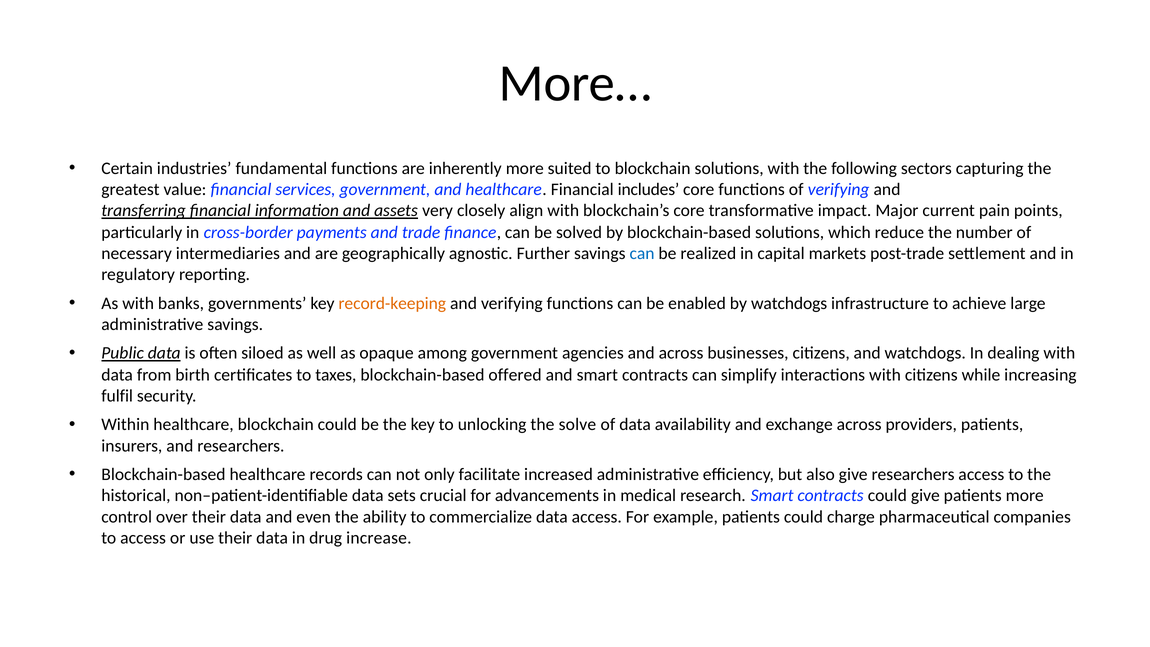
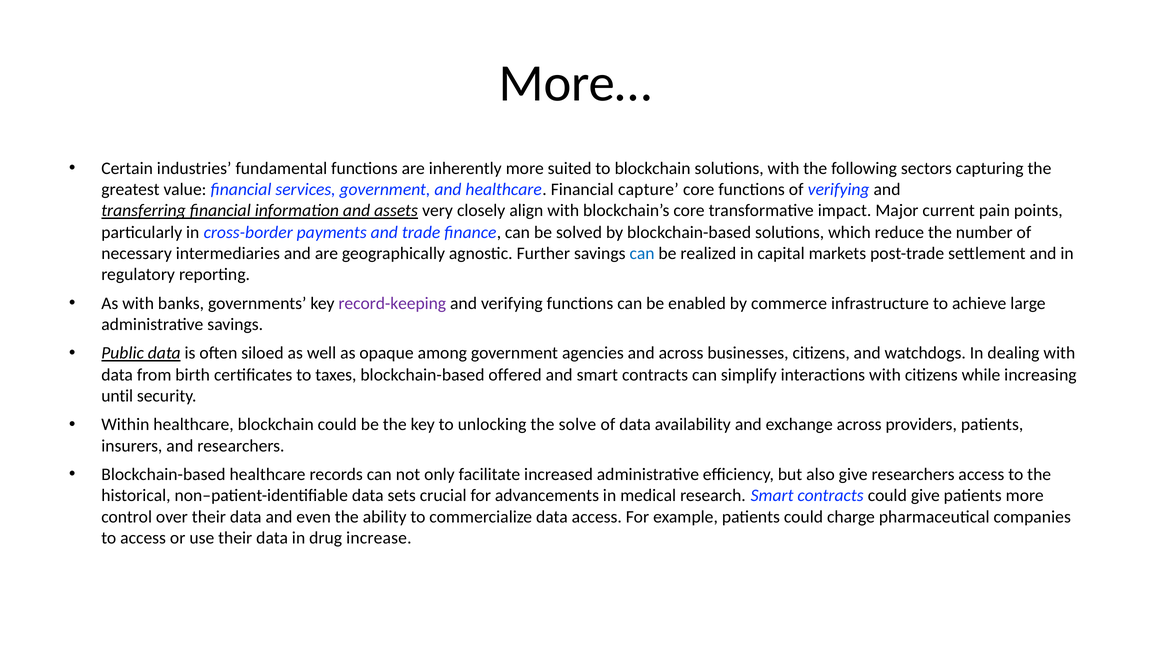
includes: includes -> capture
record-keeping colour: orange -> purple
by watchdogs: watchdogs -> commerce
fulfil: fulfil -> until
